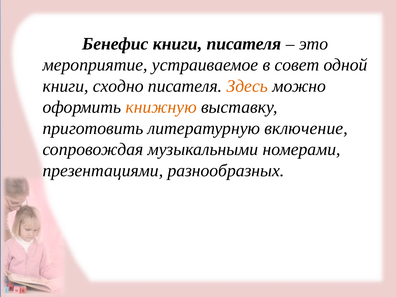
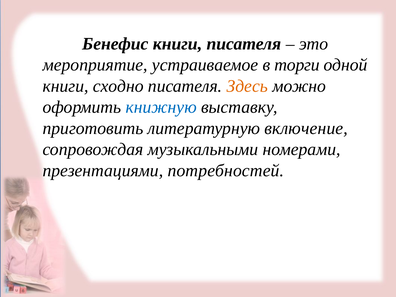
совет: совет -> торги
книжную colour: orange -> blue
разнообразных: разнообразных -> потребностей
